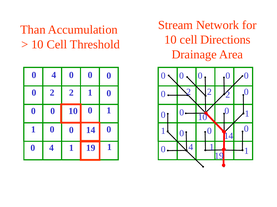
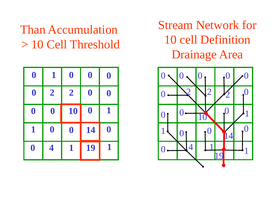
Directions: Directions -> Definition
4 at (54, 75): 4 -> 1
1 at (90, 93): 1 -> 0
